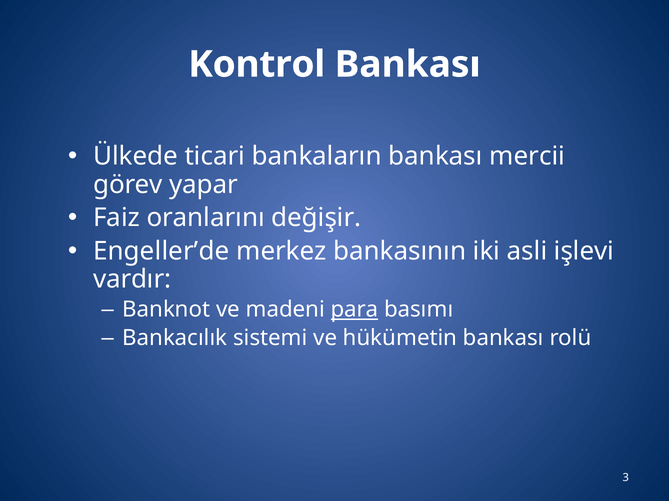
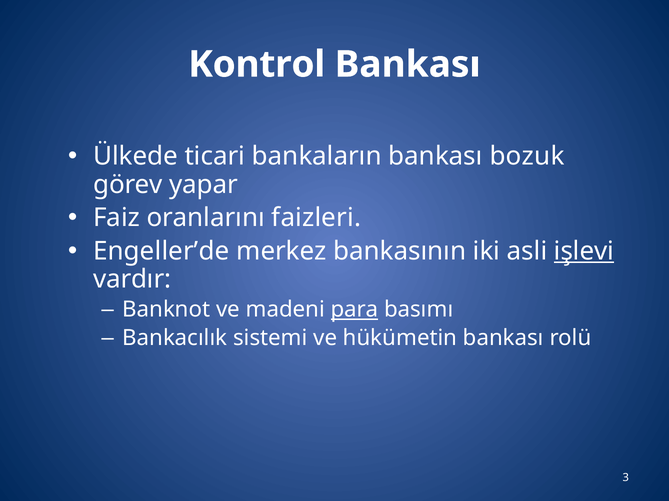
mercii: mercii -> bozuk
değişir: değişir -> faizleri
işlevi underline: none -> present
